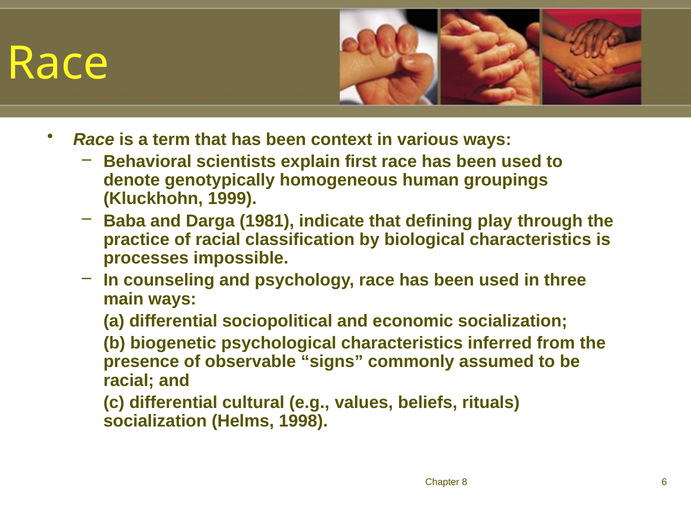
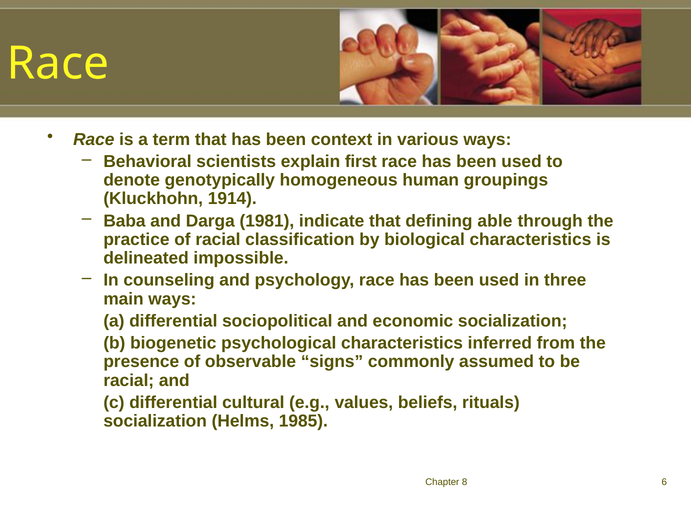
1999: 1999 -> 1914
play: play -> able
processes: processes -> delineated
1998: 1998 -> 1985
